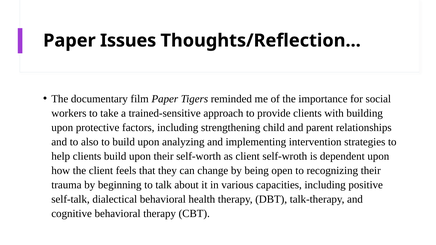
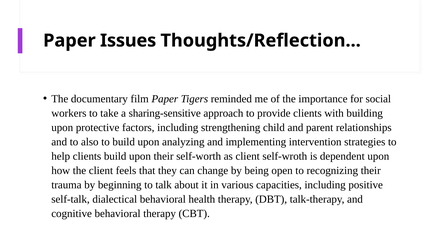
trained-sensitive: trained-sensitive -> sharing-sensitive
